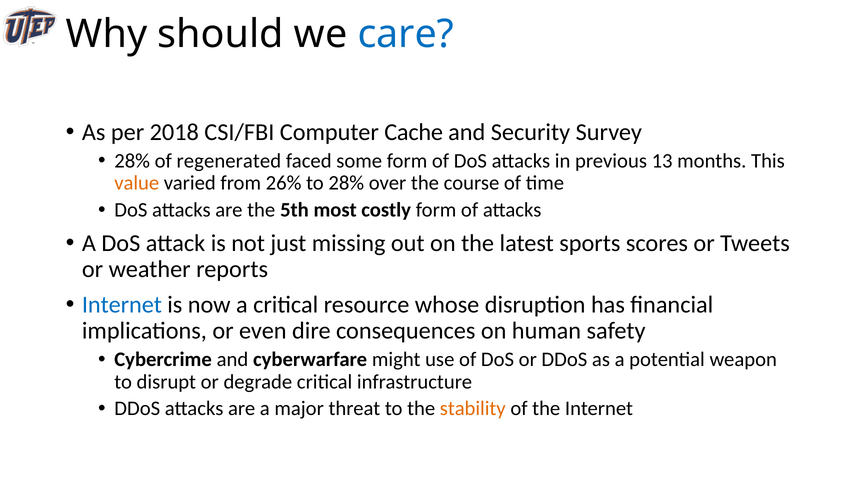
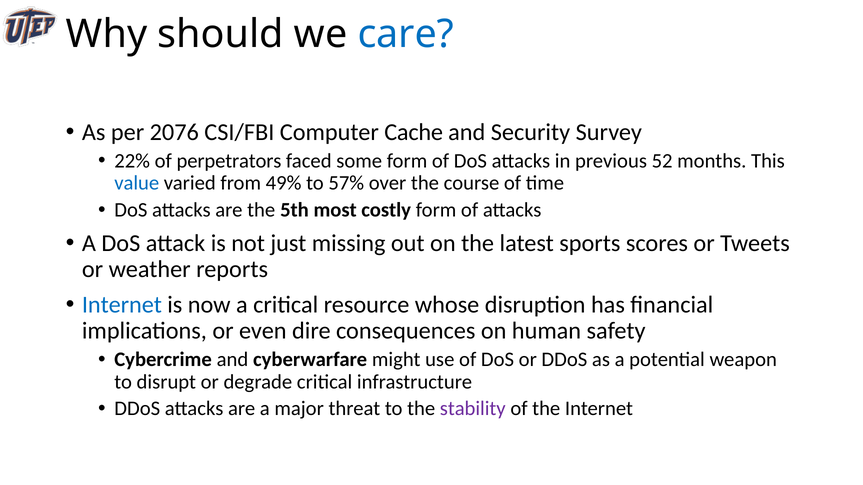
2018: 2018 -> 2076
28% at (132, 161): 28% -> 22%
regenerated: regenerated -> perpetrators
13: 13 -> 52
value colour: orange -> blue
26%: 26% -> 49%
to 28%: 28% -> 57%
stability colour: orange -> purple
